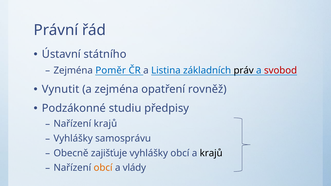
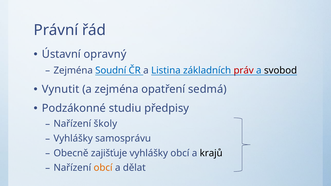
státního: státního -> opravný
Poměr: Poměr -> Soudní
práv colour: black -> red
svobod colour: red -> black
rovněž: rovněž -> sedmá
Nařízení krajů: krajů -> školy
vlády: vlády -> dělat
